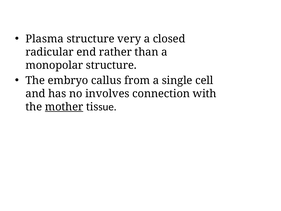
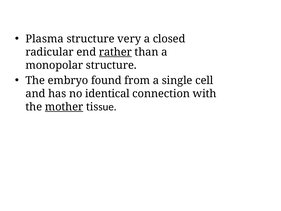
rather underline: none -> present
callus: callus -> found
involves: involves -> identical
